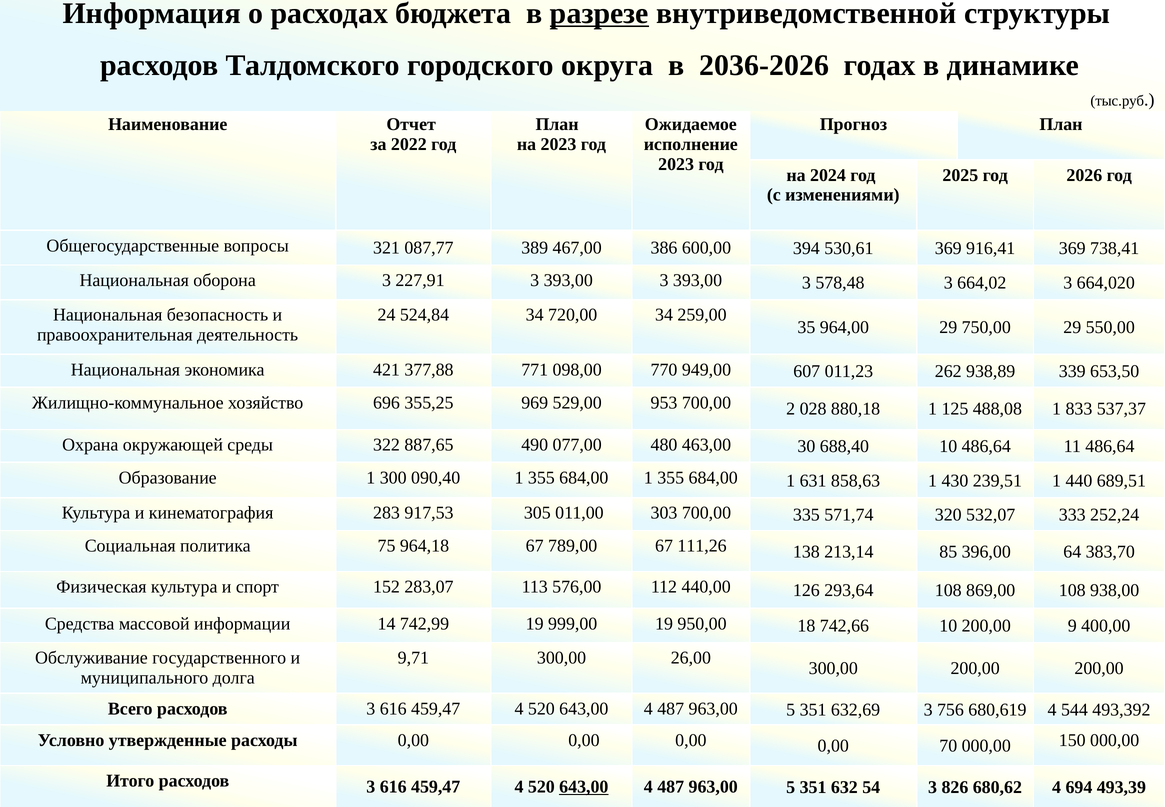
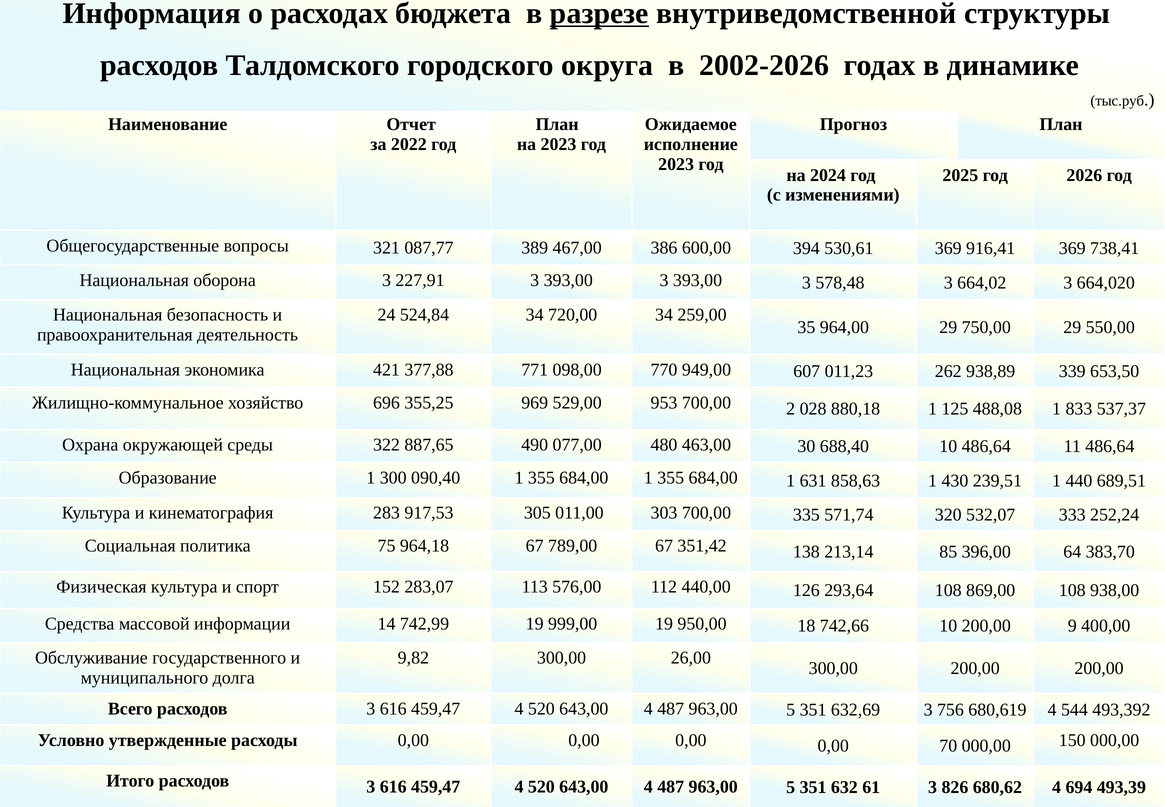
2036-2026: 2036-2026 -> 2002-2026
111,26: 111,26 -> 351,42
9,71: 9,71 -> 9,82
643,00 at (584, 786) underline: present -> none
54: 54 -> 61
